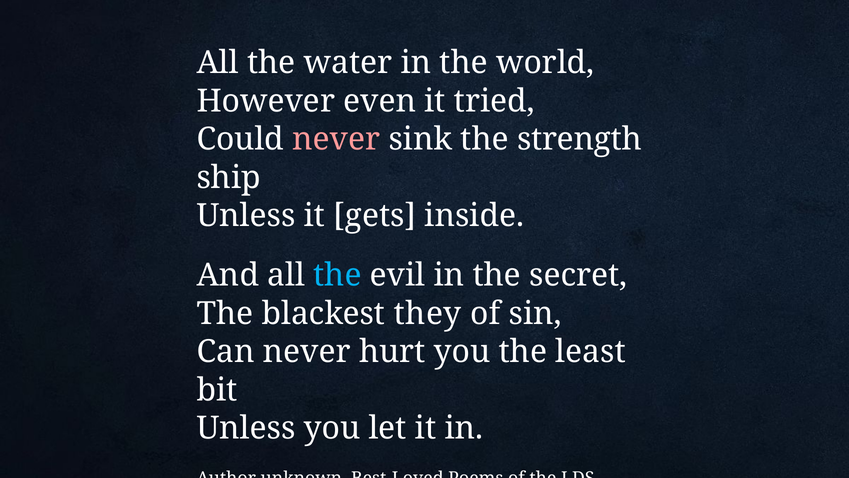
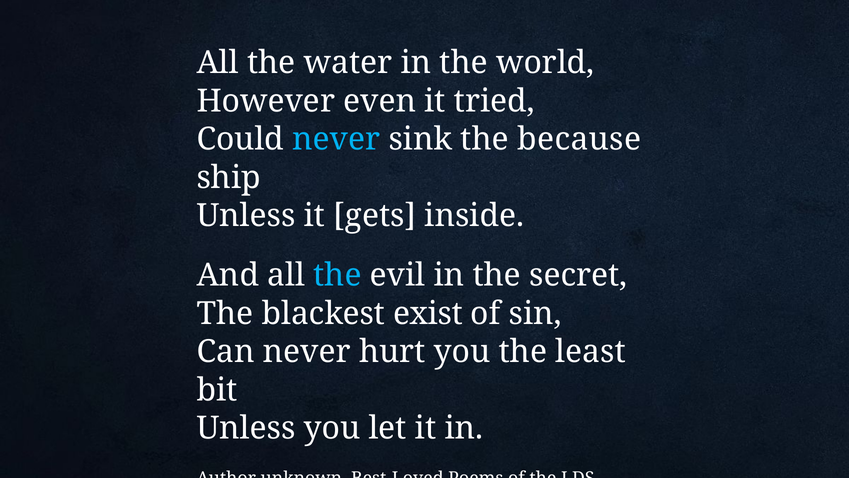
never at (336, 139) colour: pink -> light blue
strength: strength -> because
they: they -> exist
